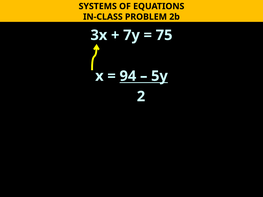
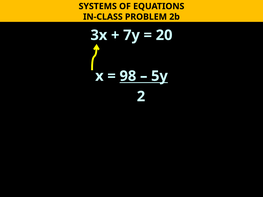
75: 75 -> 20
94: 94 -> 98
